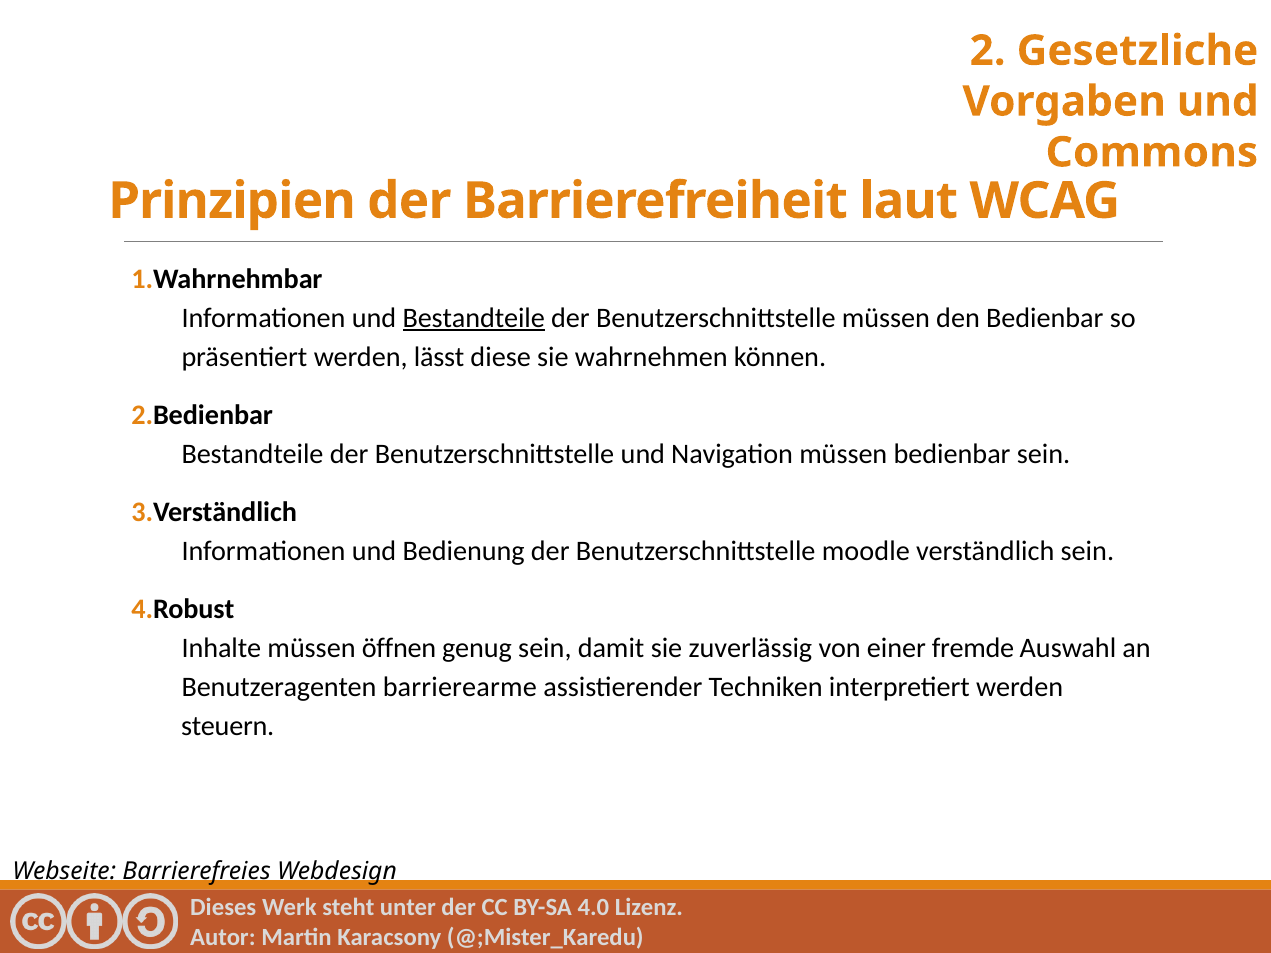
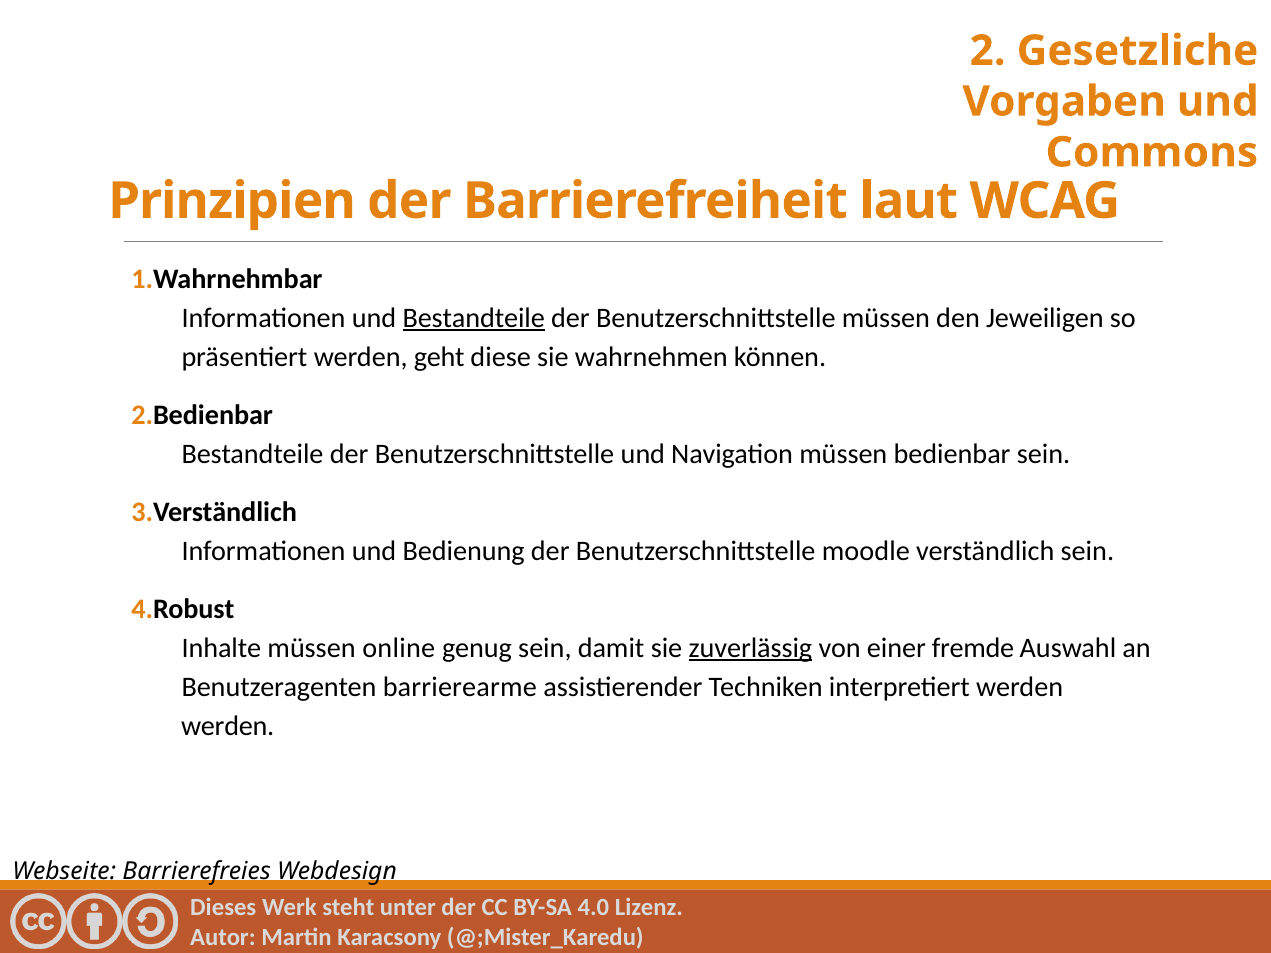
den Bedienbar: Bedienbar -> Jeweiligen
lässt: lässt -> geht
öffnen: öffnen -> online
zuverlässig underline: none -> present
steuern at (228, 726): steuern -> werden
